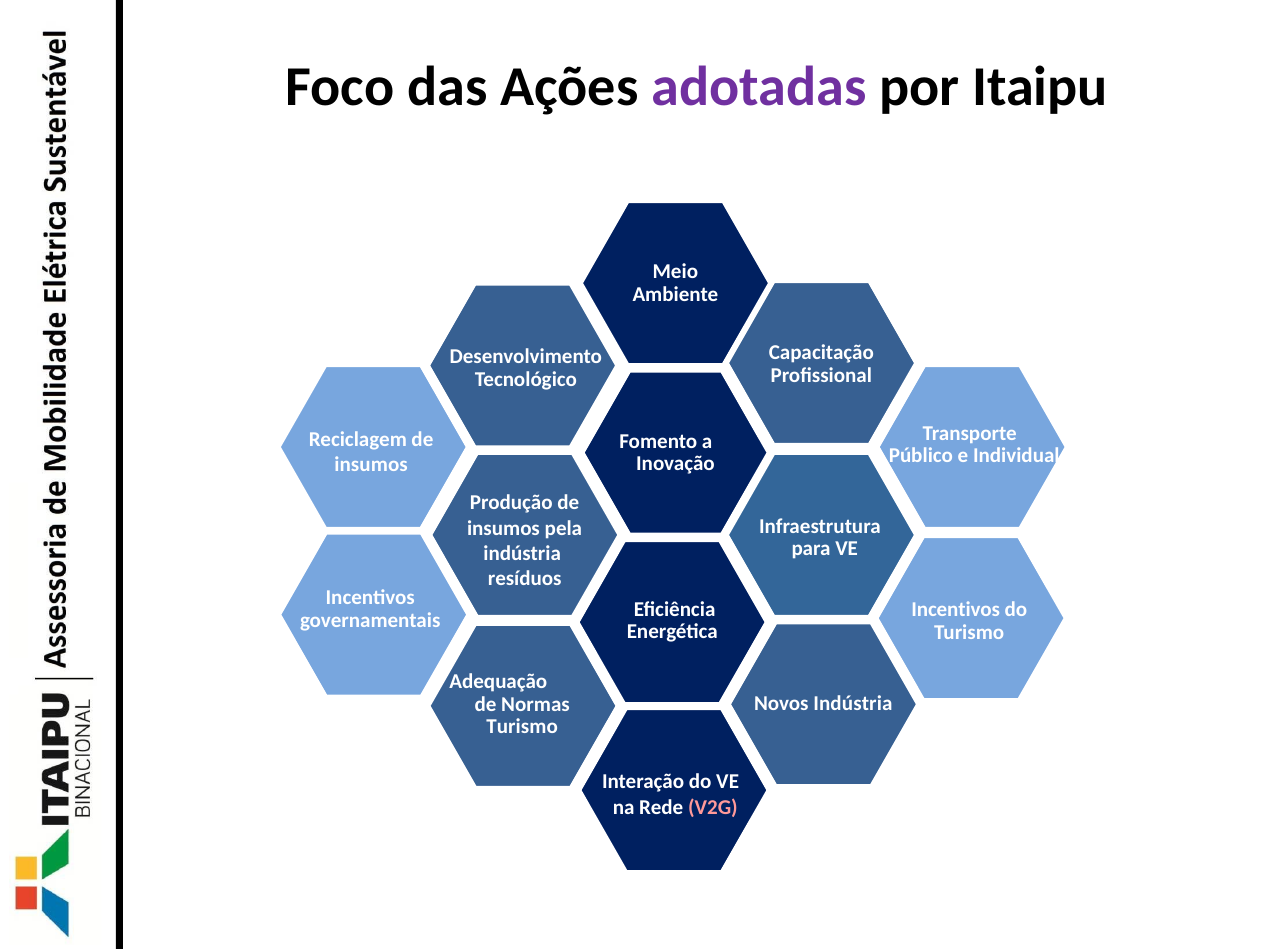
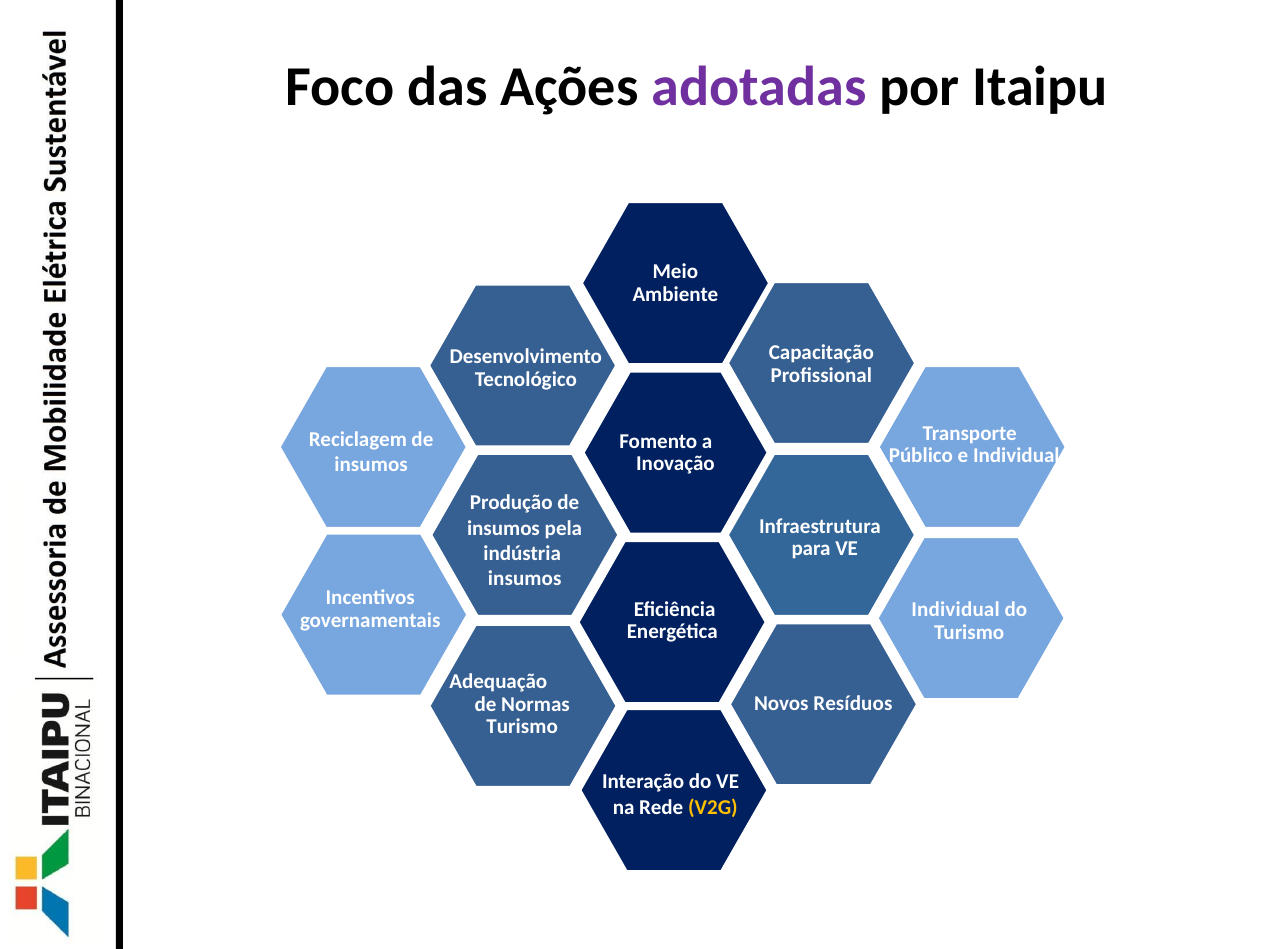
resíduos at (525, 579): resíduos -> insumos
Incentivos at (956, 610): Incentivos -> Individual
Novos Indústria: Indústria -> Resíduos
V2G colour: pink -> yellow
